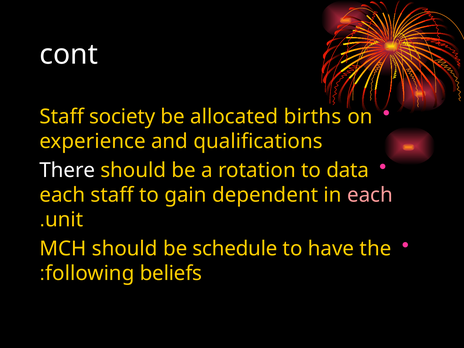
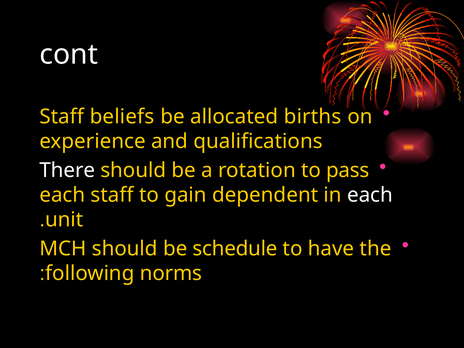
society: society -> beliefs
data: data -> pass
each at (370, 195) colour: pink -> white
beliefs: beliefs -> norms
